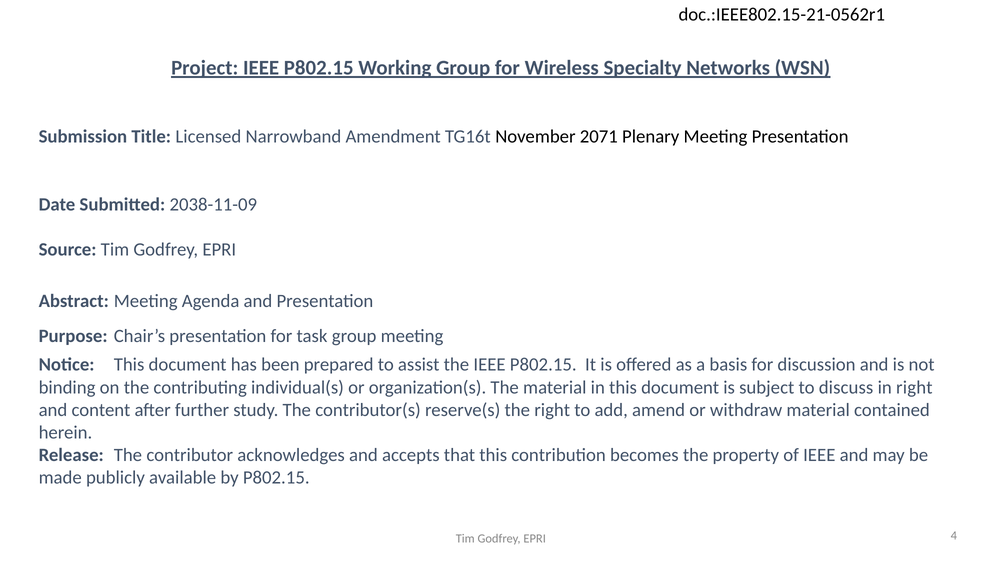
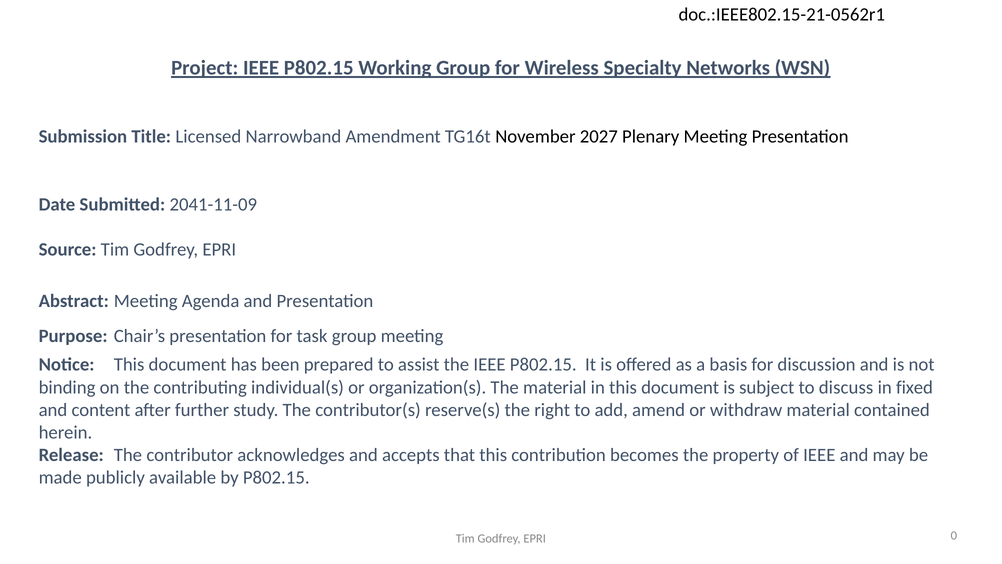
2071: 2071 -> 2027
2038-11-09: 2038-11-09 -> 2041-11-09
in right: right -> fixed
4: 4 -> 0
